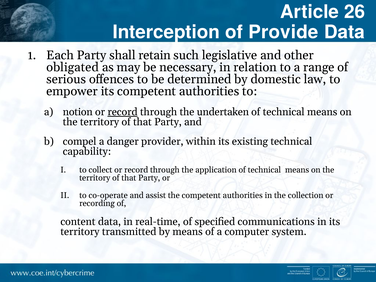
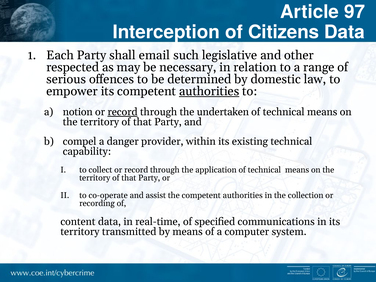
26: 26 -> 97
Provide: Provide -> Citizens
retain: retain -> email
obligated: obligated -> respected
authorities at (209, 91) underline: none -> present
